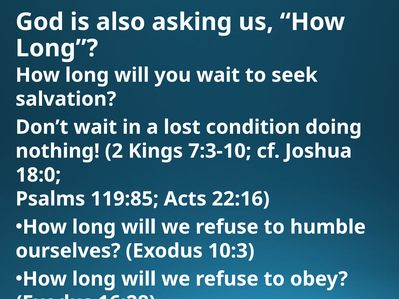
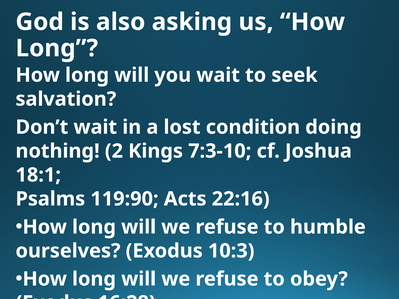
18:0: 18:0 -> 18:1
119:85: 119:85 -> 119:90
